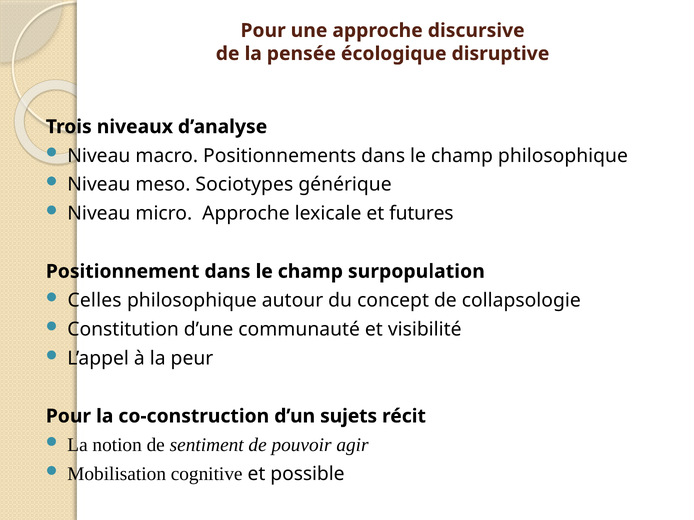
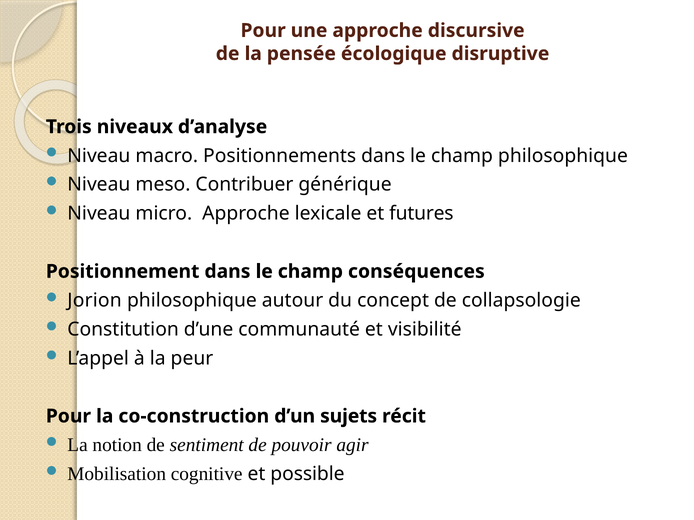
Sociotypes: Sociotypes -> Contribuer
surpopulation: surpopulation -> conséquences
Celles: Celles -> Jorion
